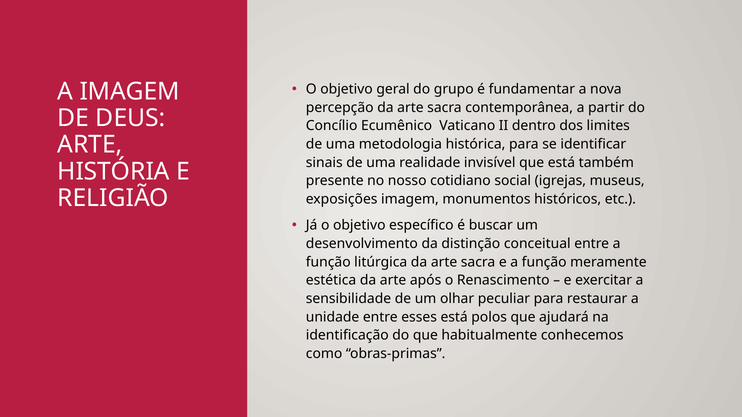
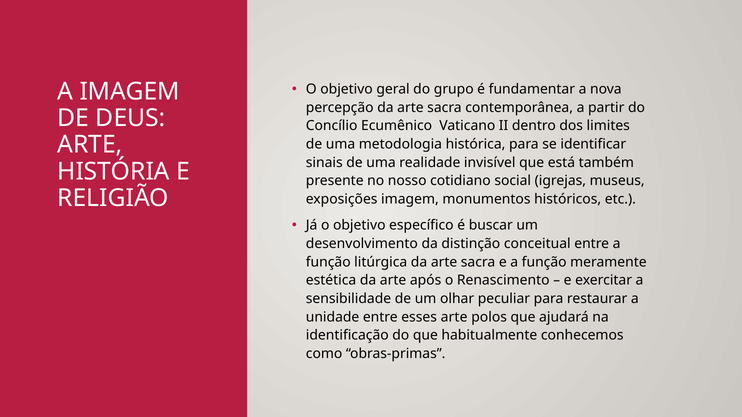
esses está: está -> arte
